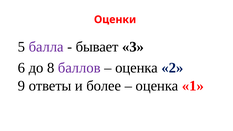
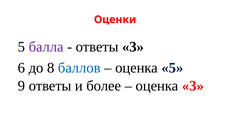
бывает at (97, 47): бывает -> ответы
баллов colour: purple -> blue
оценка 2: 2 -> 5
оценка 1: 1 -> 3
